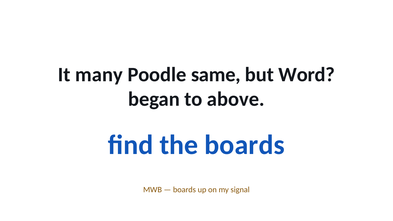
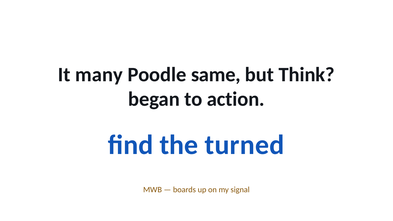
Word: Word -> Think
above: above -> action
the boards: boards -> turned
